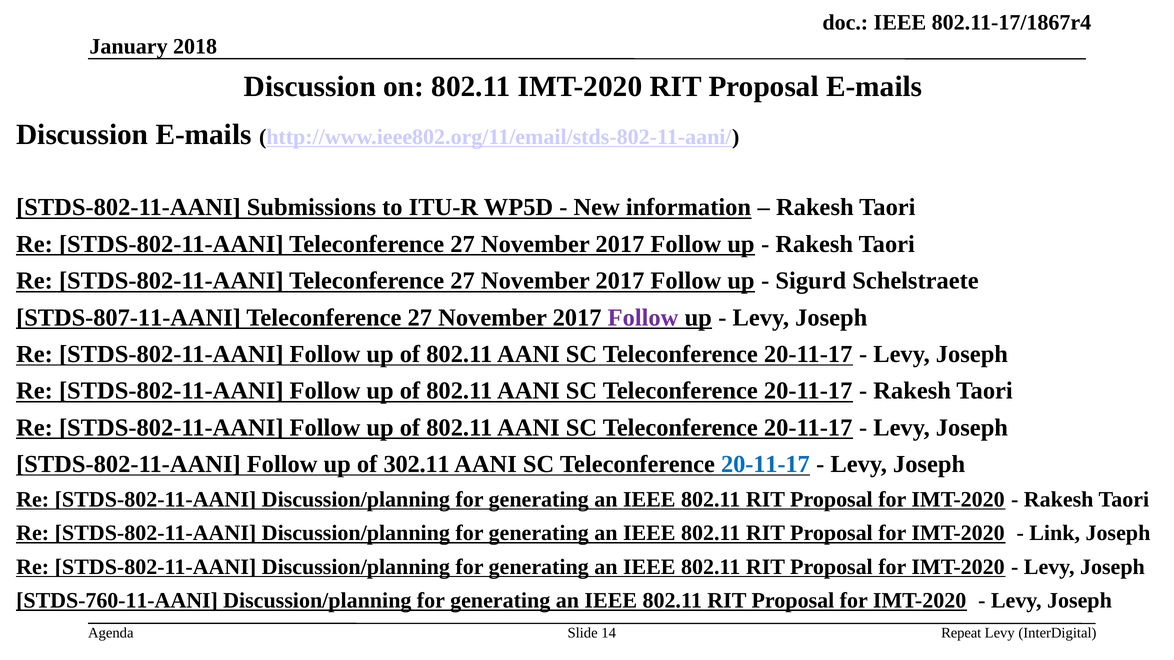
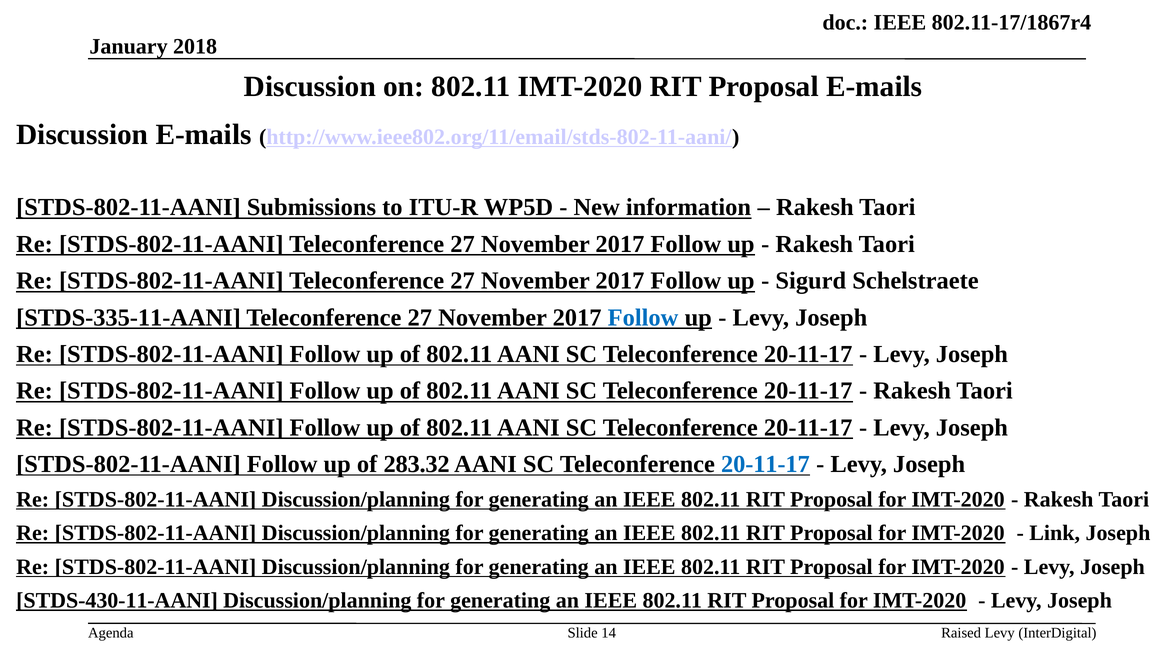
STDS-807-11-AANI: STDS-807-11-AANI -> STDS-335-11-AANI
Follow at (643, 318) colour: purple -> blue
302.11: 302.11 -> 283.32
STDS-760-11-AANI: STDS-760-11-AANI -> STDS-430-11-AANI
Repeat: Repeat -> Raised
